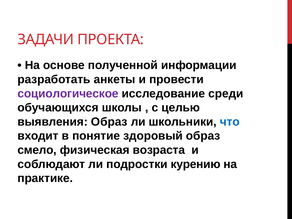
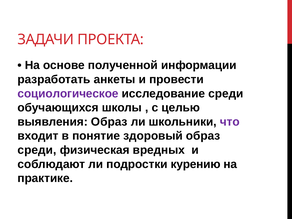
что colour: blue -> purple
смело at (37, 150): смело -> среди
возраста: возраста -> вредных
